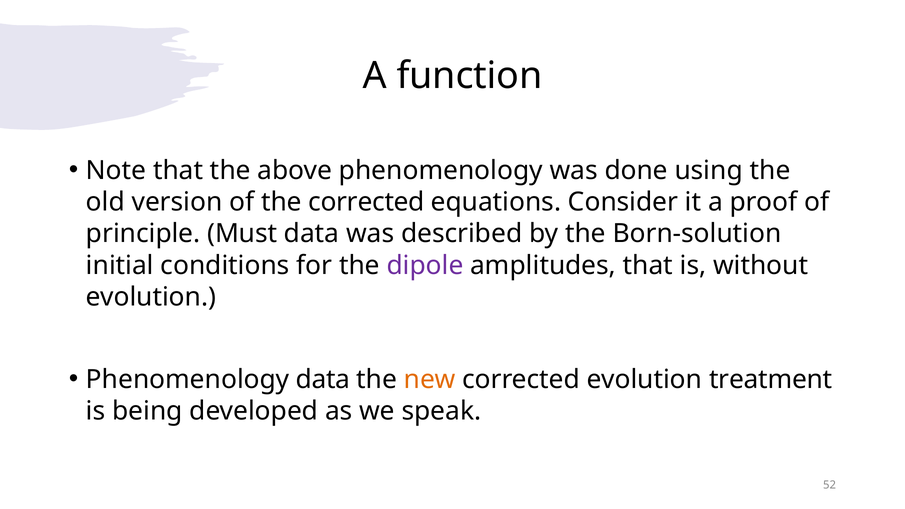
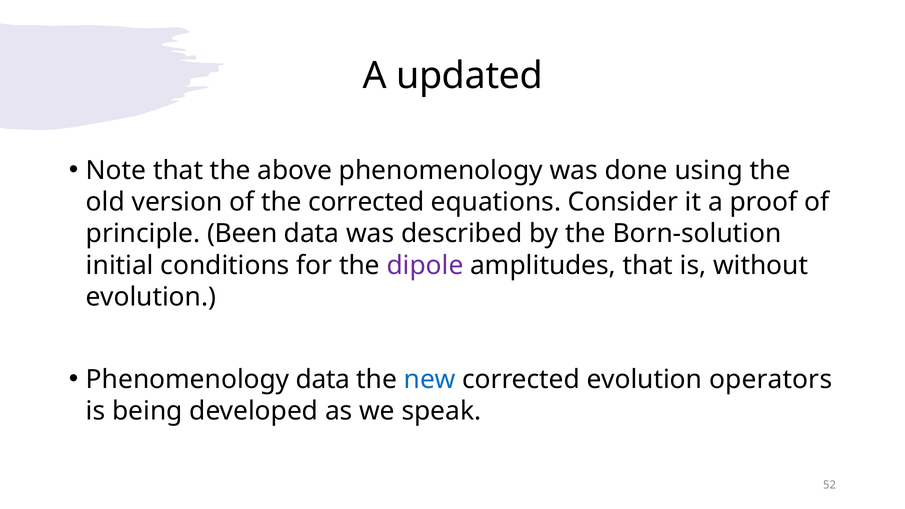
function: function -> updated
Must: Must -> Been
new colour: orange -> blue
treatment: treatment -> operators
